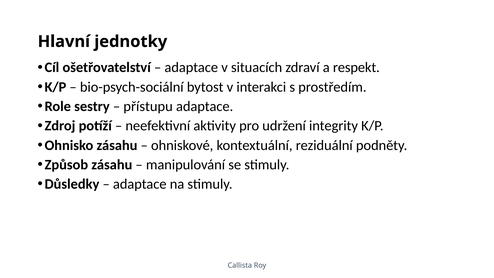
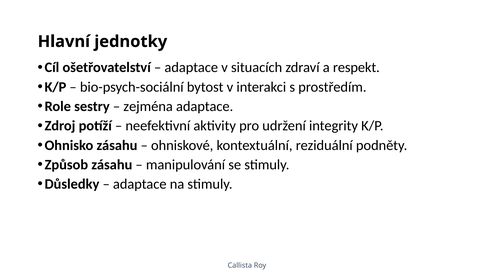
přístupu: přístupu -> zejména
